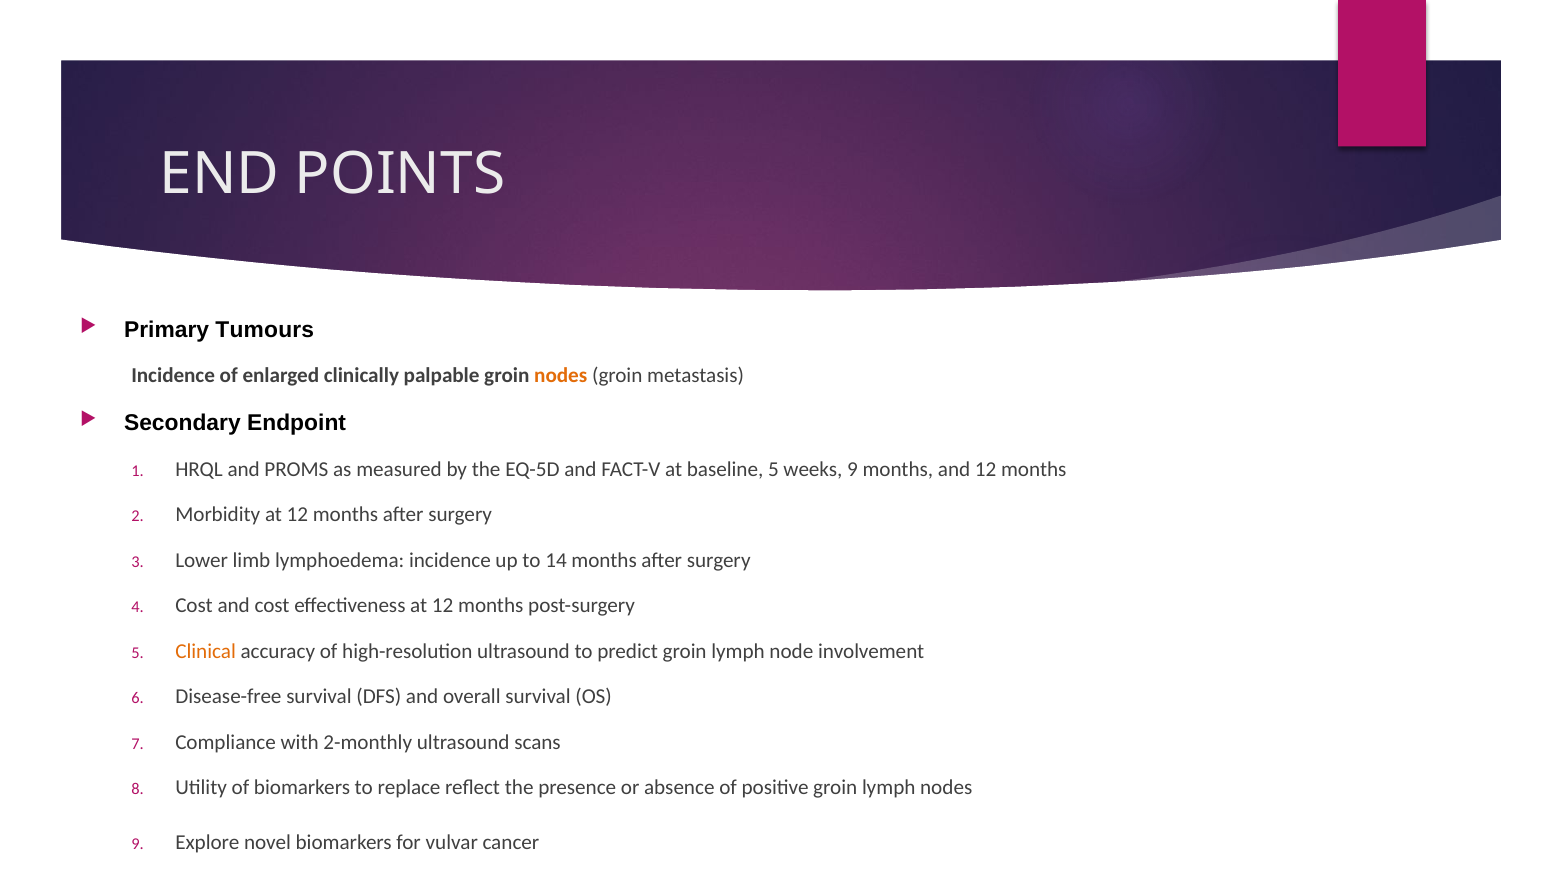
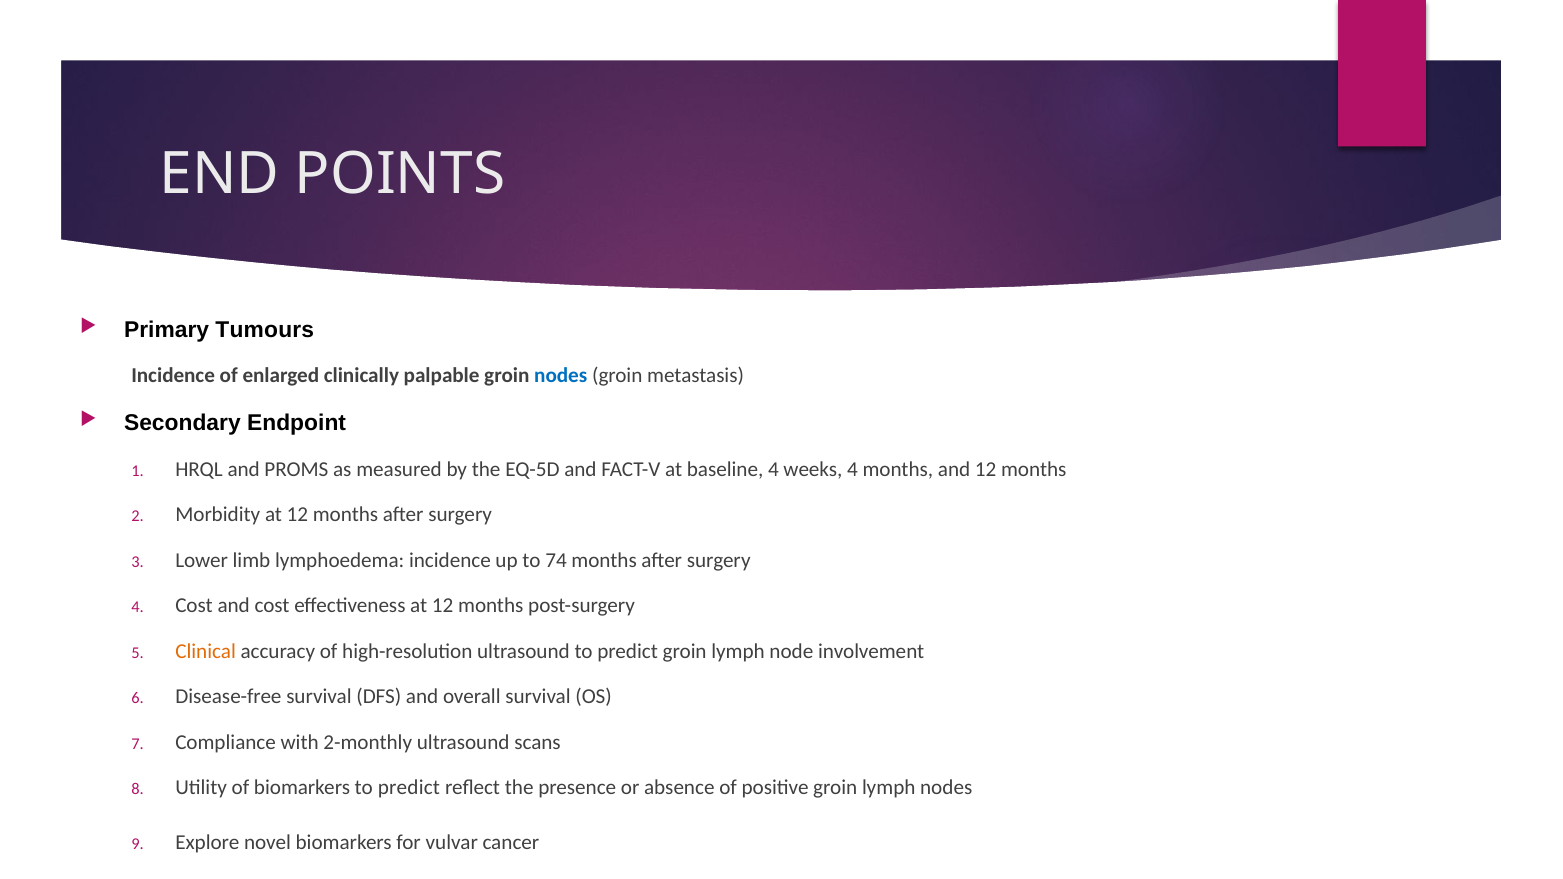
nodes at (561, 376) colour: orange -> blue
baseline 5: 5 -> 4
weeks 9: 9 -> 4
14: 14 -> 74
biomarkers to replace: replace -> predict
